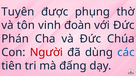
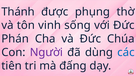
Tuyên: Tuyên -> Thánh
đoàn: đoàn -> sống
Người colour: red -> purple
